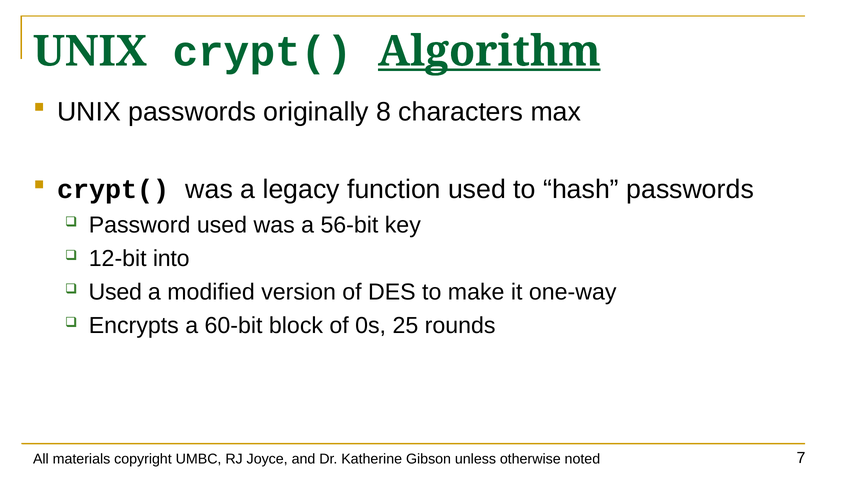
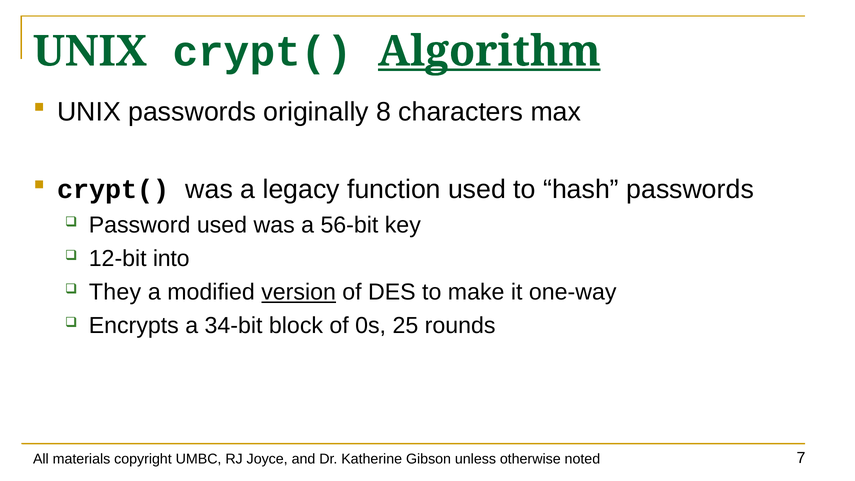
Used at (115, 292): Used -> They
version underline: none -> present
60-bit: 60-bit -> 34-bit
